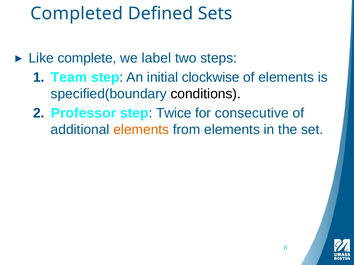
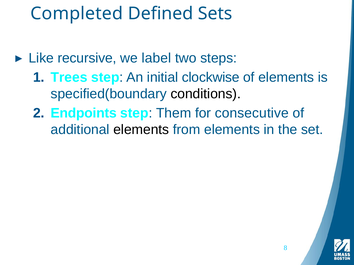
complete: complete -> recursive
Team: Team -> Trees
Professor: Professor -> Endpoints
Twice: Twice -> Them
elements at (141, 130) colour: orange -> black
